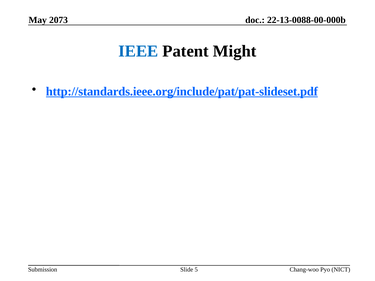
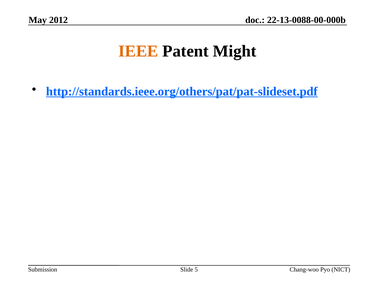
2073: 2073 -> 2012
IEEE colour: blue -> orange
http://standards.ieee.org/include/pat/pat-slideset.pdf: http://standards.ieee.org/include/pat/pat-slideset.pdf -> http://standards.ieee.org/others/pat/pat-slideset.pdf
